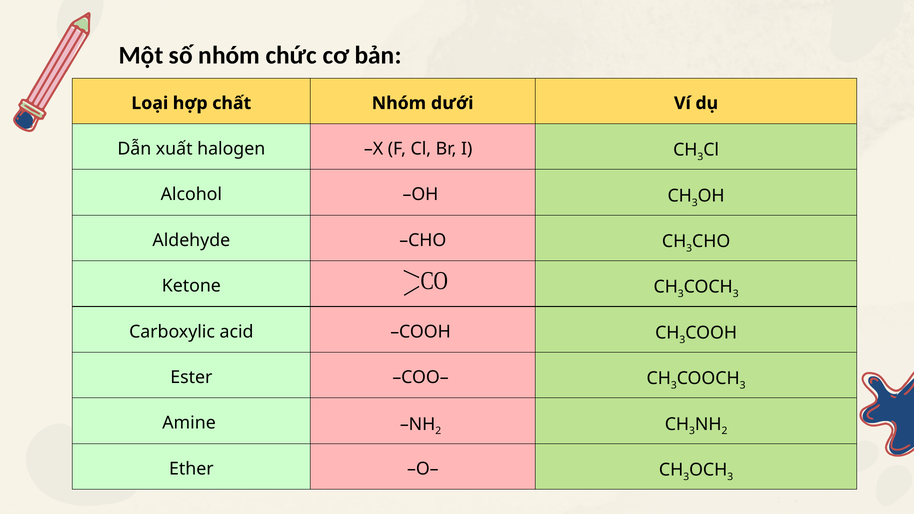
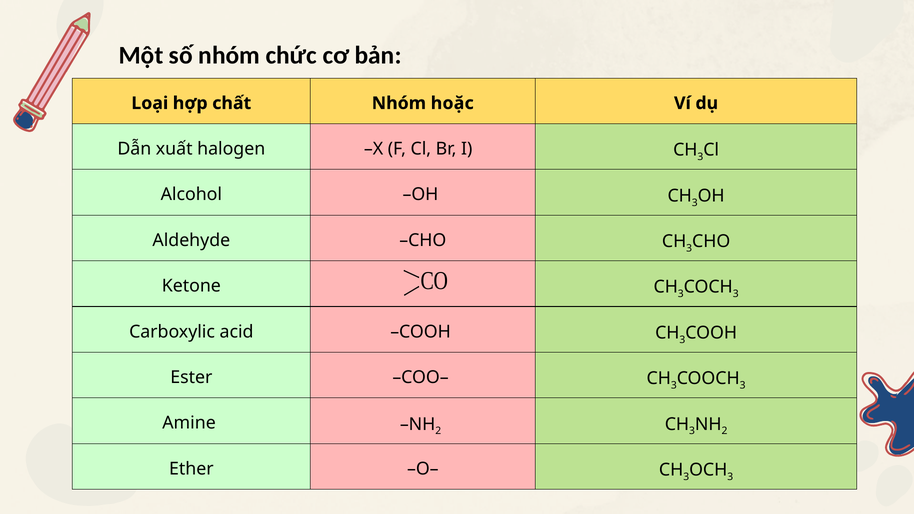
dưới: dưới -> hoặc
